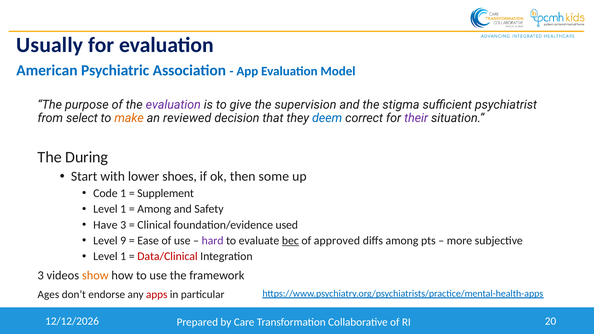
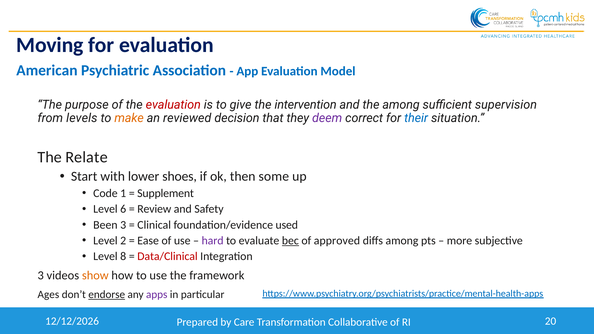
Usually: Usually -> Moving
evaluation at (173, 105) colour: purple -> red
supervision: supervision -> intervention
the stigma: stigma -> among
psychiatrist: psychiatrist -> supervision
select: select -> levels
deem colour: blue -> purple
their colour: purple -> blue
During: During -> Relate
1 at (123, 209): 1 -> 6
Among at (154, 209): Among -> Review
Have: Have -> Been
9: 9 -> 2
1 at (123, 256): 1 -> 8
endorse underline: none -> present
apps colour: red -> purple
